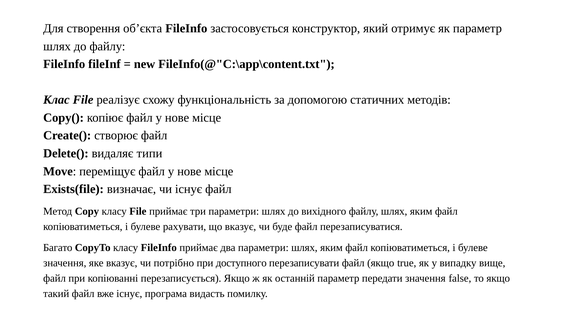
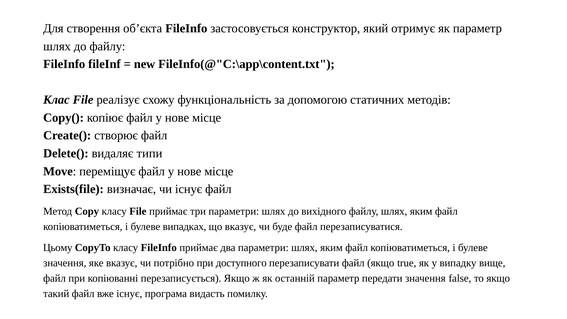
рахувати: рахувати -> випадках
Багато: Багато -> Цьому
